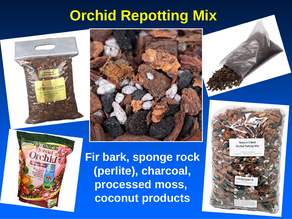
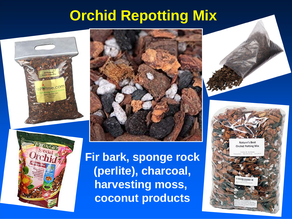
processed: processed -> harvesting
